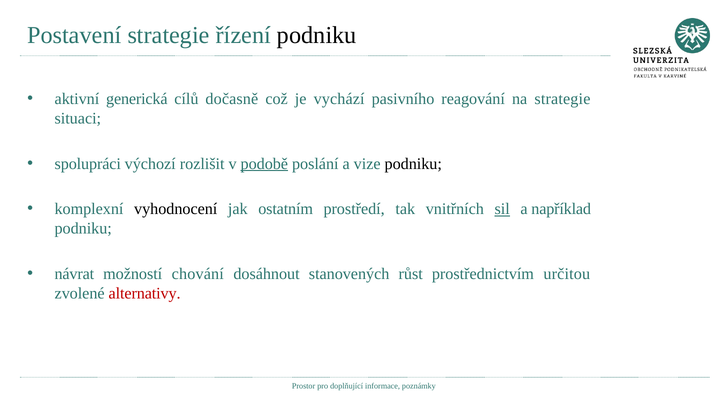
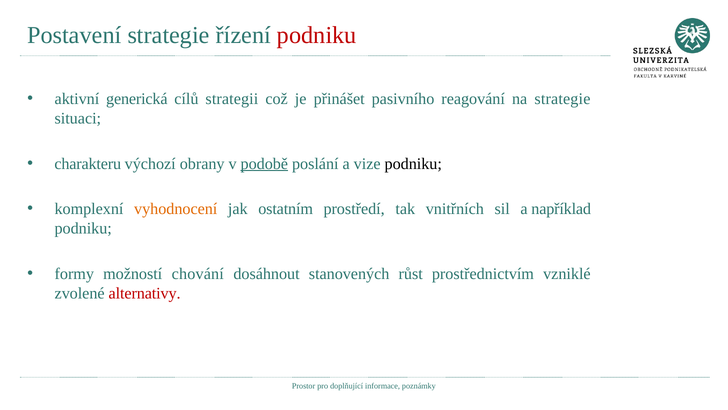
podniku at (317, 35) colour: black -> red
dočasně: dočasně -> strategii
vychází: vychází -> přinášet
spolupráci: spolupráci -> charakteru
rozlišit: rozlišit -> obrany
vyhodnocení colour: black -> orange
sil underline: present -> none
návrat: návrat -> formy
určitou: určitou -> vzniklé
